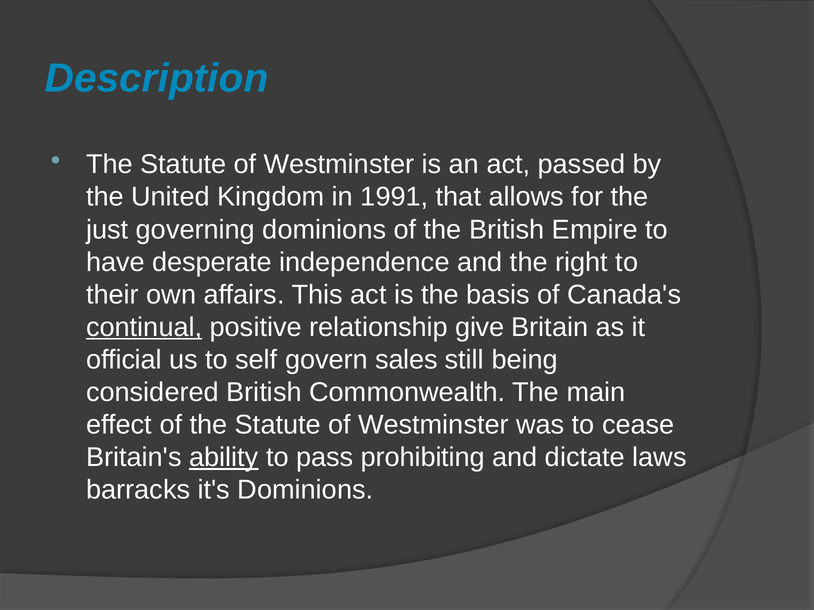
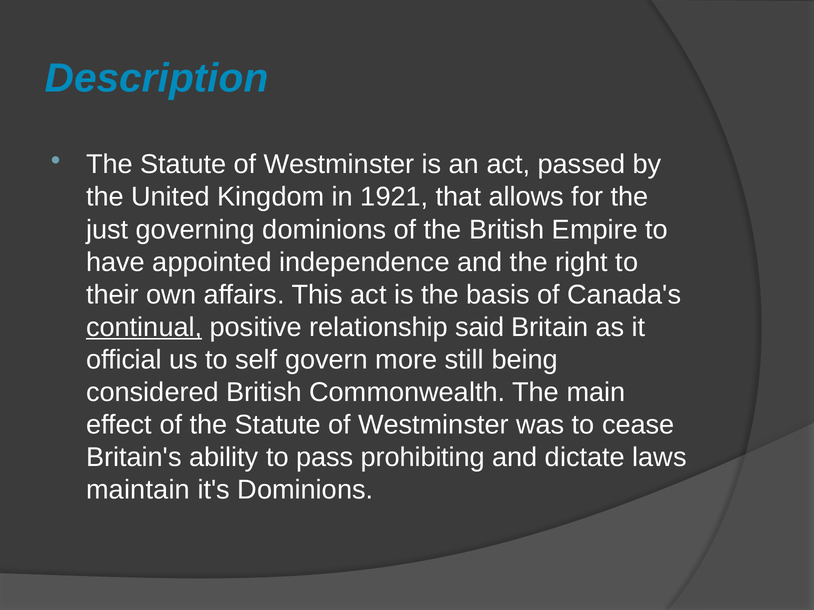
1991: 1991 -> 1921
desperate: desperate -> appointed
give: give -> said
sales: sales -> more
ability underline: present -> none
barracks: barracks -> maintain
